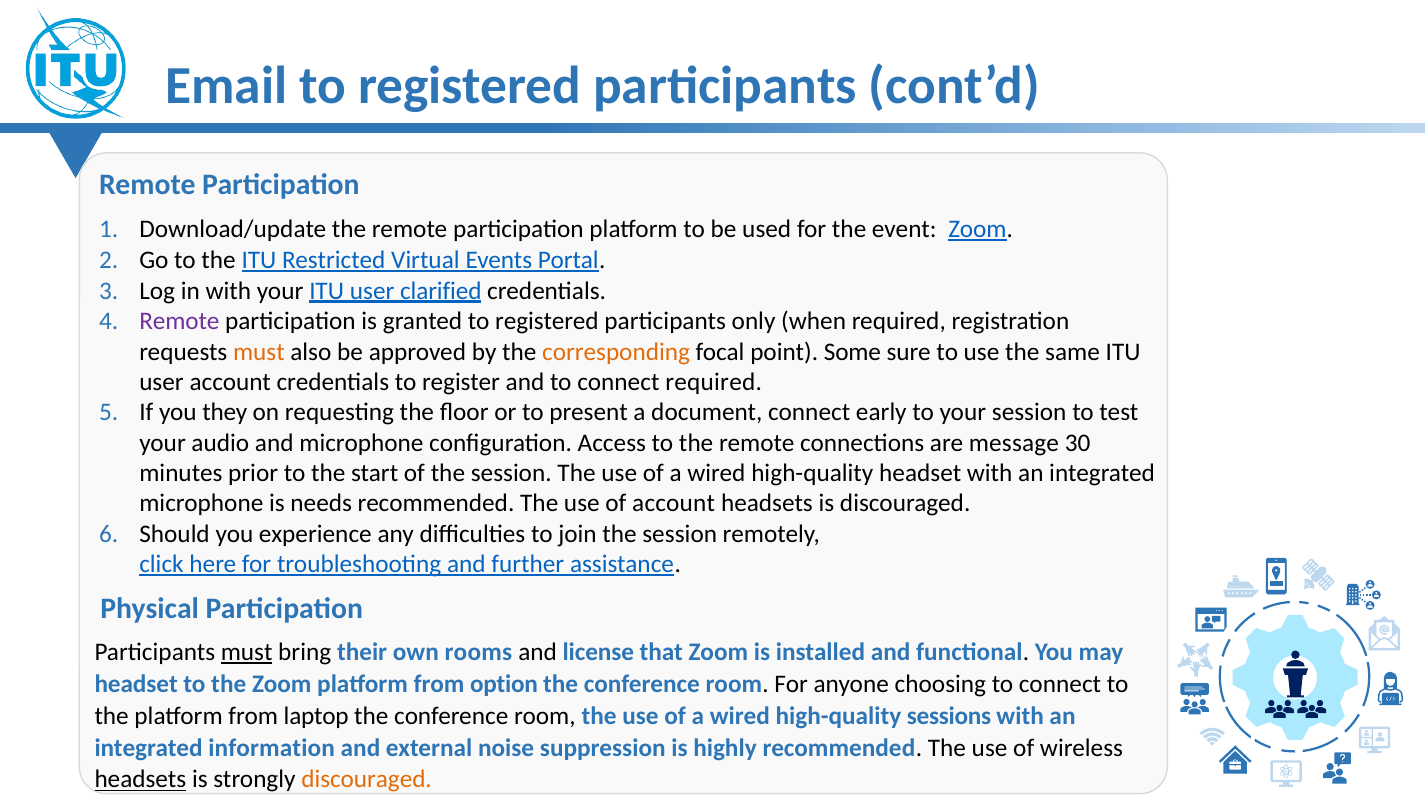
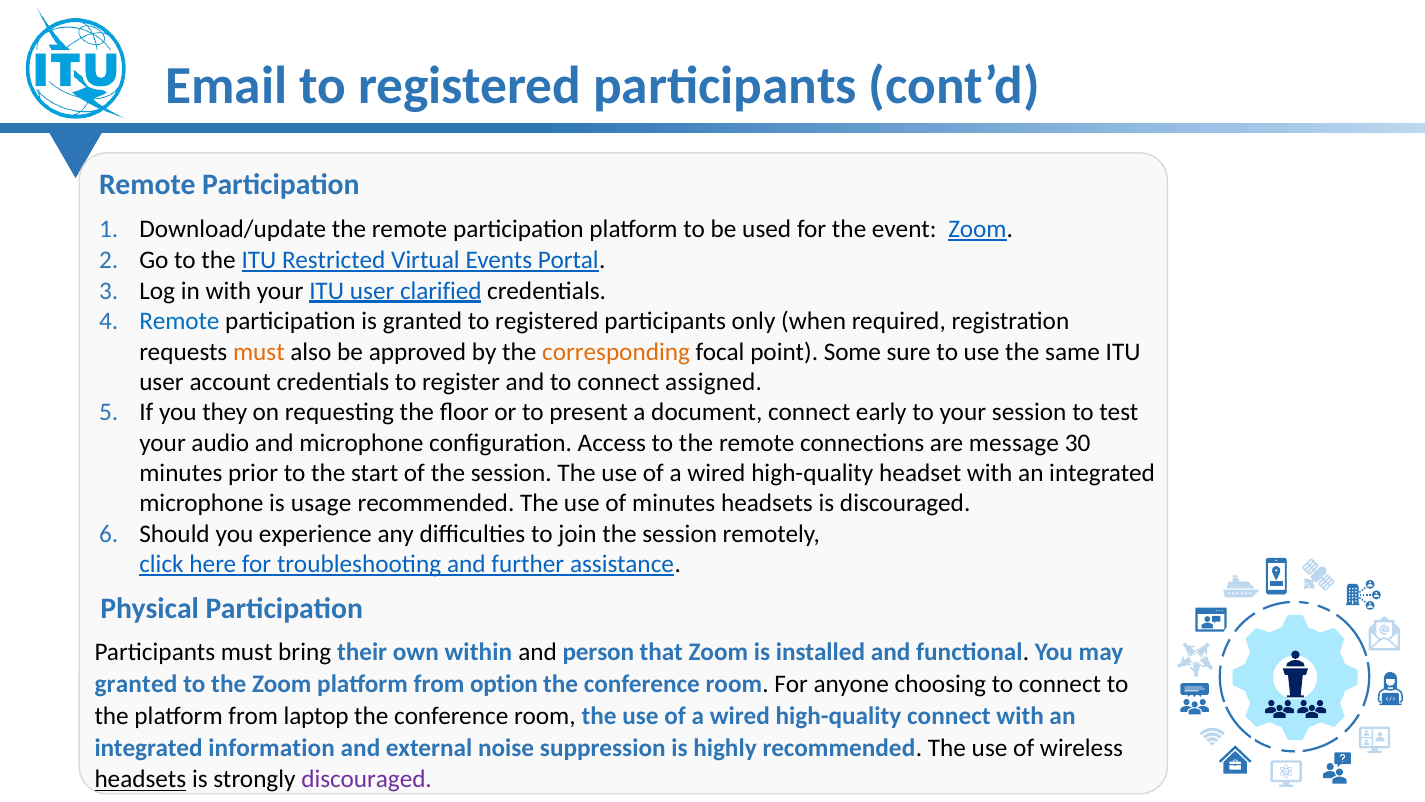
Remote at (179, 321) colour: purple -> blue
connect required: required -> assigned
needs: needs -> usage
of account: account -> minutes
must at (247, 652) underline: present -> none
rooms: rooms -> within
license: license -> person
headset at (136, 684): headset -> granted
high-quality sessions: sessions -> connect
discouraged at (367, 779) colour: orange -> purple
